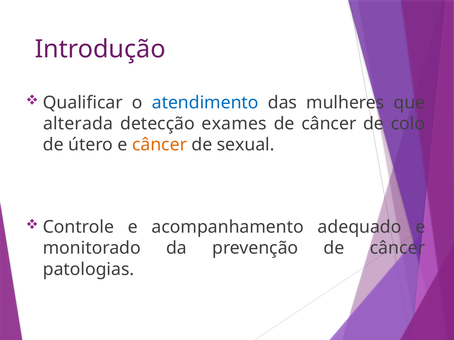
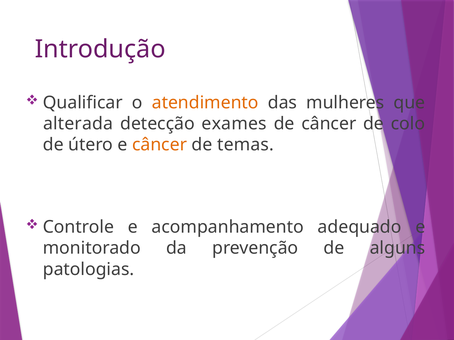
atendimento colour: blue -> orange
sexual: sexual -> temas
prevenção de câncer: câncer -> alguns
